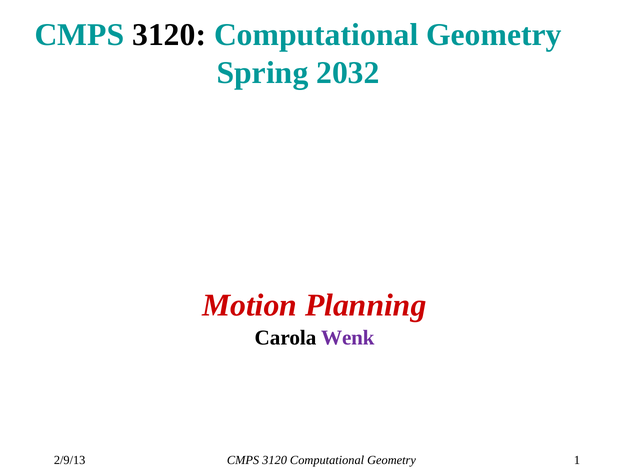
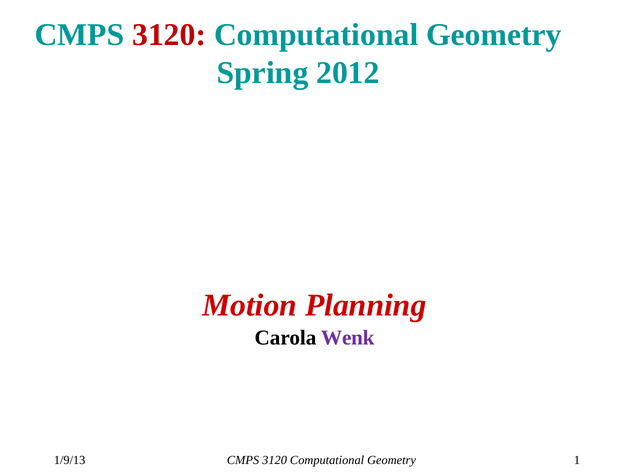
3120 at (169, 35) colour: black -> red
2032: 2032 -> 2012
2/9/13: 2/9/13 -> 1/9/13
